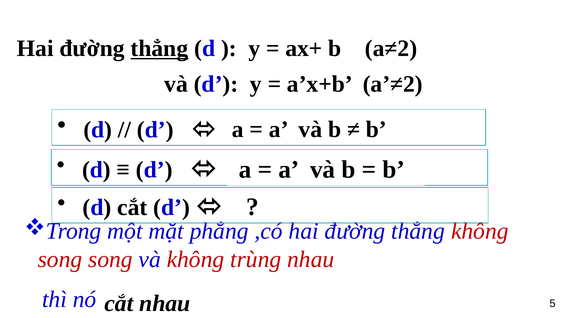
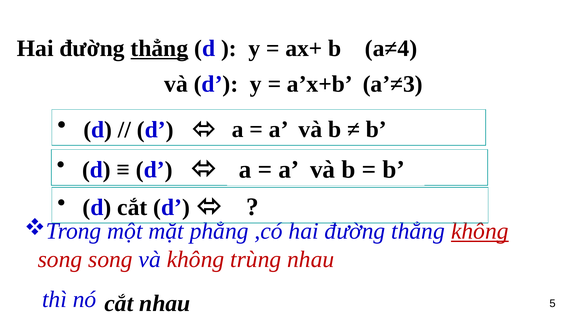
a≠2: a≠2 -> a≠4
a’≠2: a’≠2 -> a’≠3
không at (480, 231) underline: none -> present
